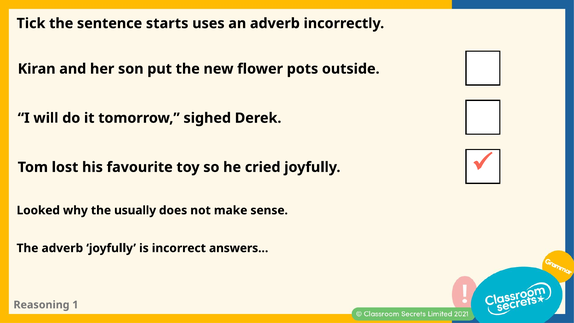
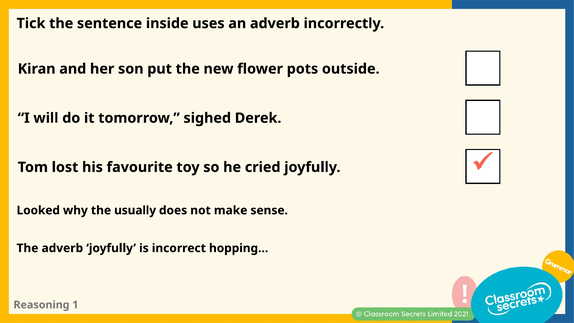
starts: starts -> inside
answers…: answers… -> hopping…
